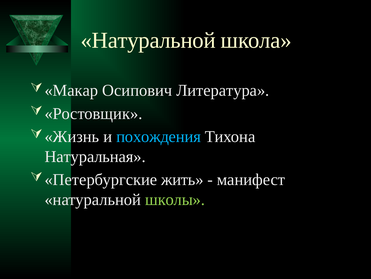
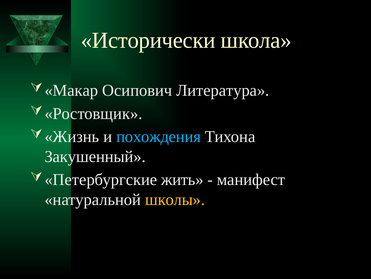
Натуральной at (148, 40): Натуральной -> Исторически
Натуральная: Натуральная -> Закушенный
школы colour: light green -> yellow
